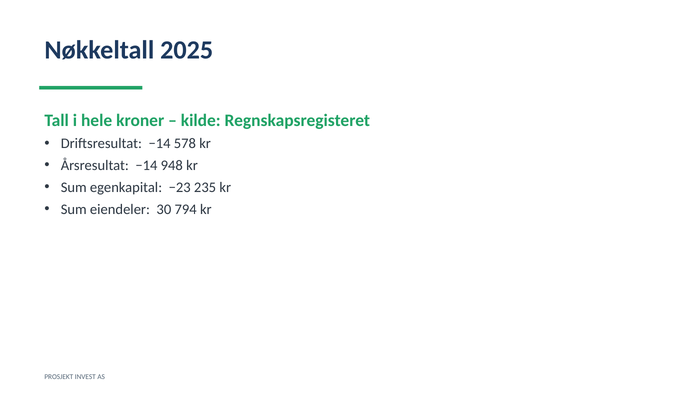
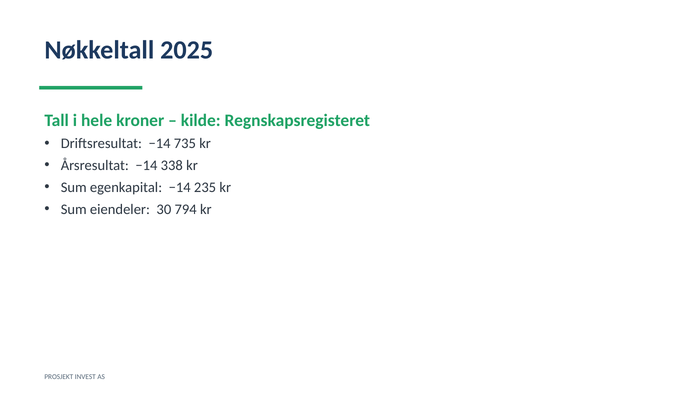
578: 578 -> 735
948: 948 -> 338
egenkapital −23: −23 -> −14
